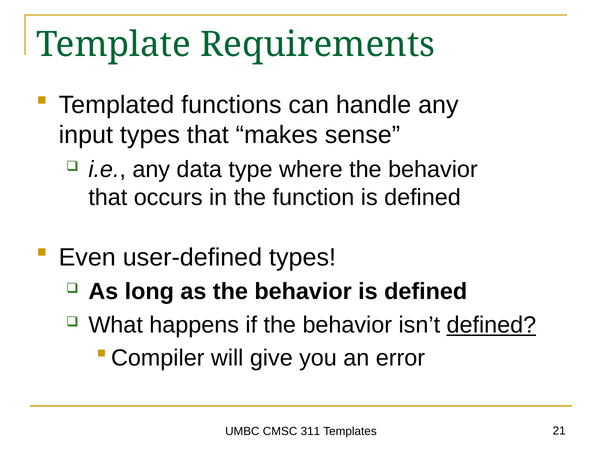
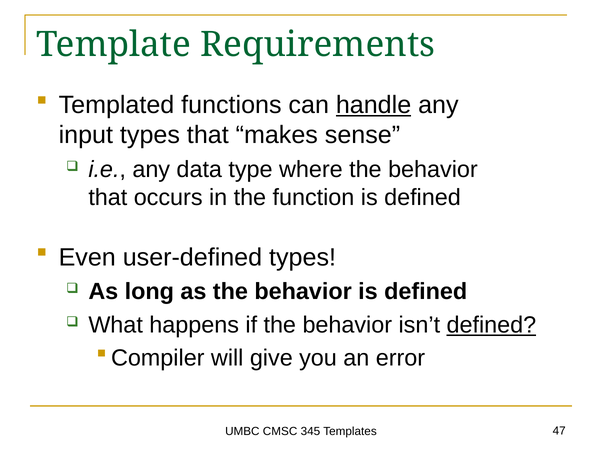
handle underline: none -> present
311: 311 -> 345
21: 21 -> 47
